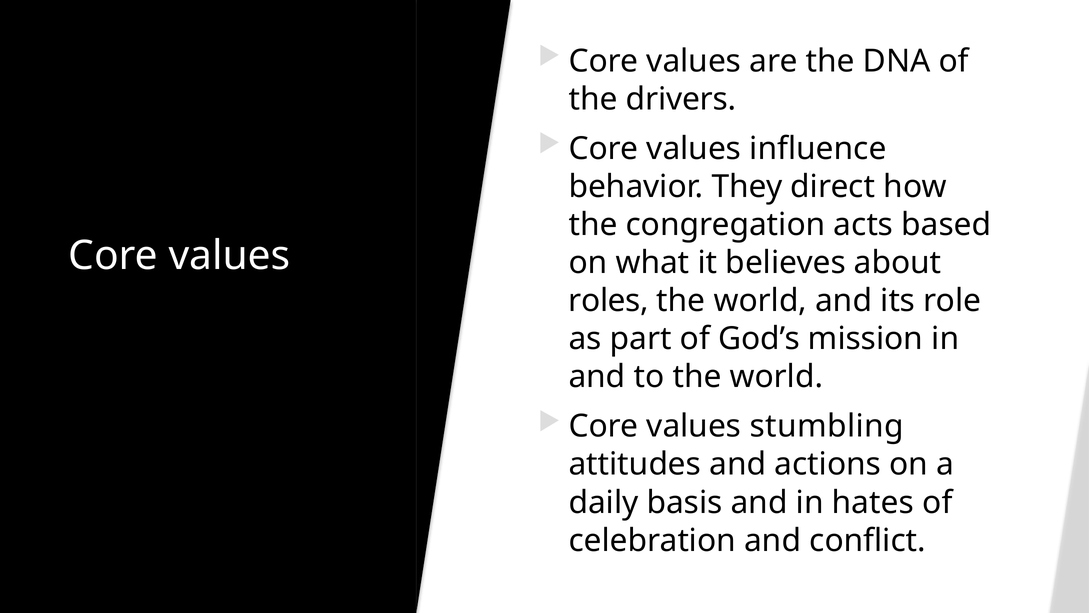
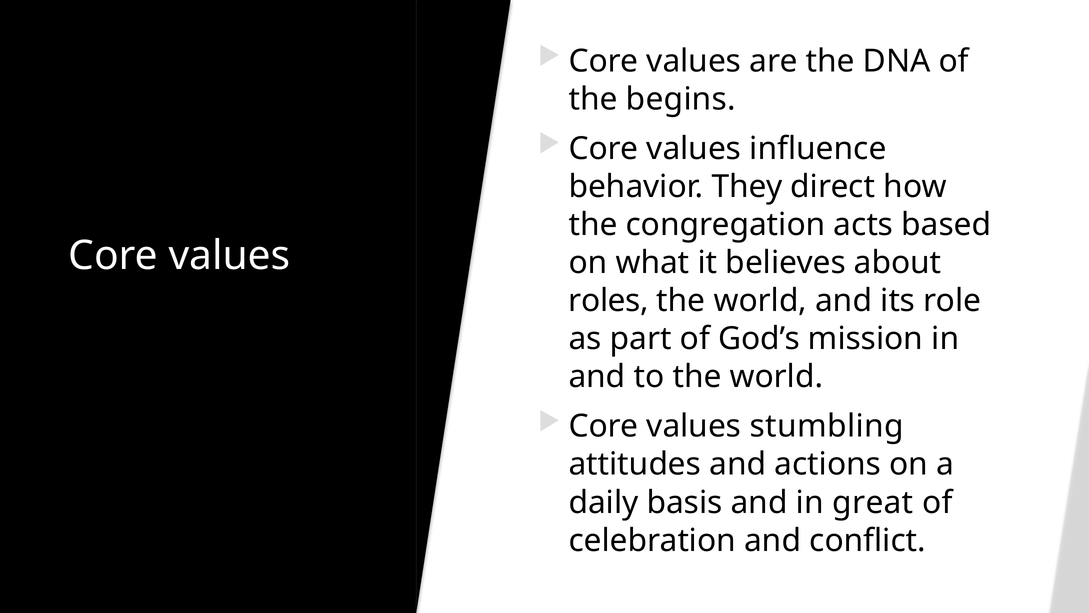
drivers: drivers -> begins
hates: hates -> great
